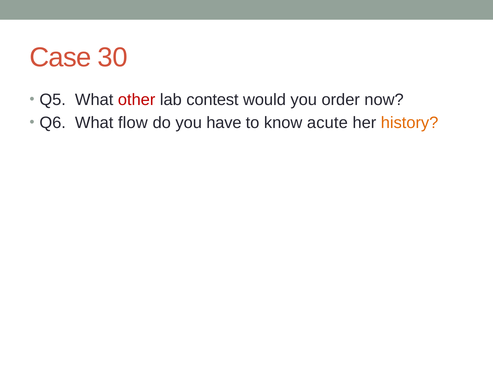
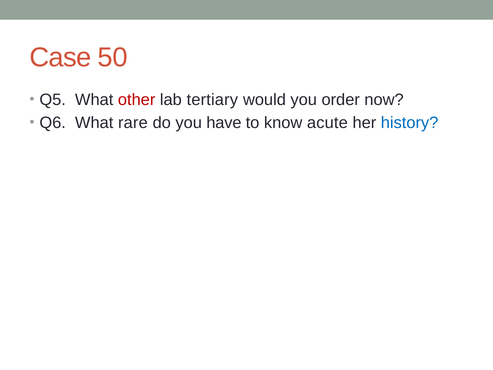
30: 30 -> 50
contest: contest -> tertiary
flow: flow -> rare
history colour: orange -> blue
